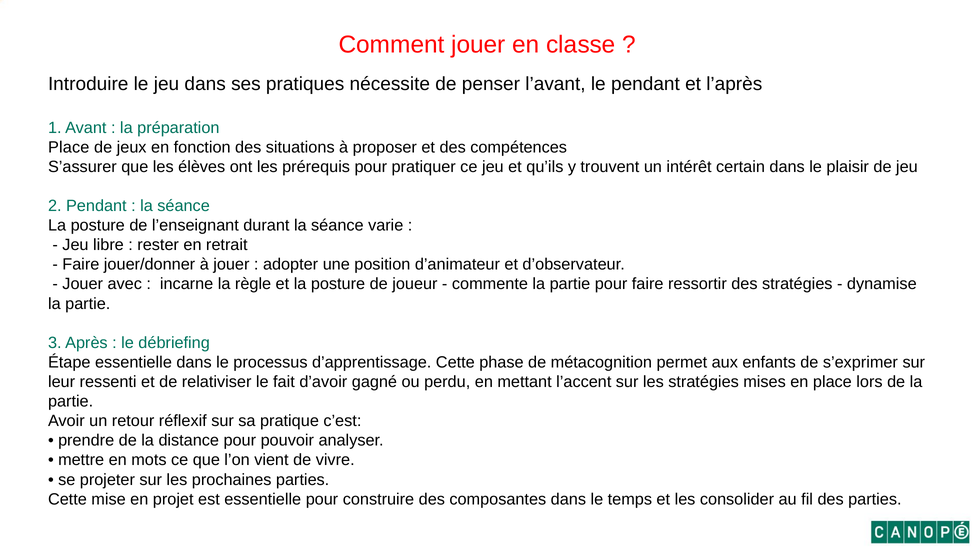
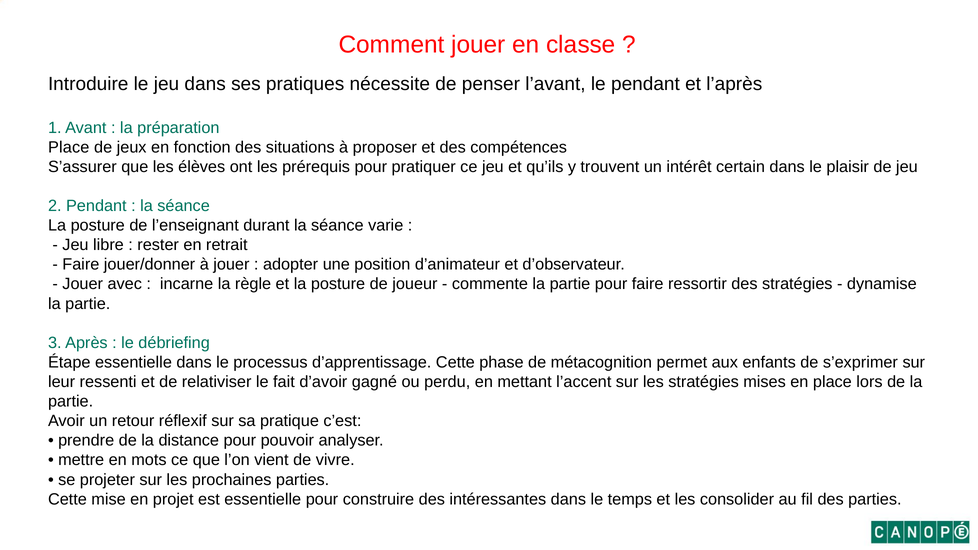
composantes: composantes -> intéressantes
